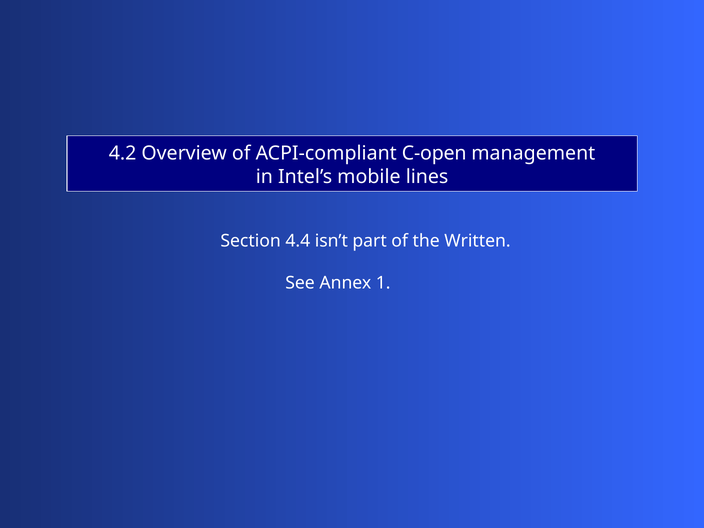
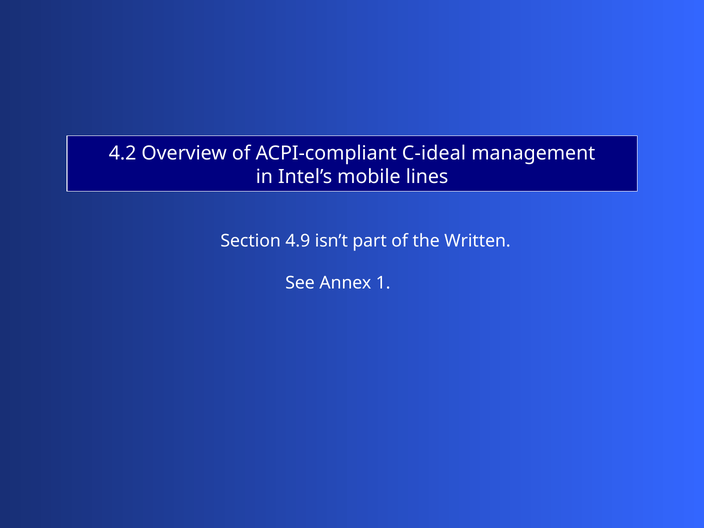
C-open: C-open -> C-ideal
4.4: 4.4 -> 4.9
